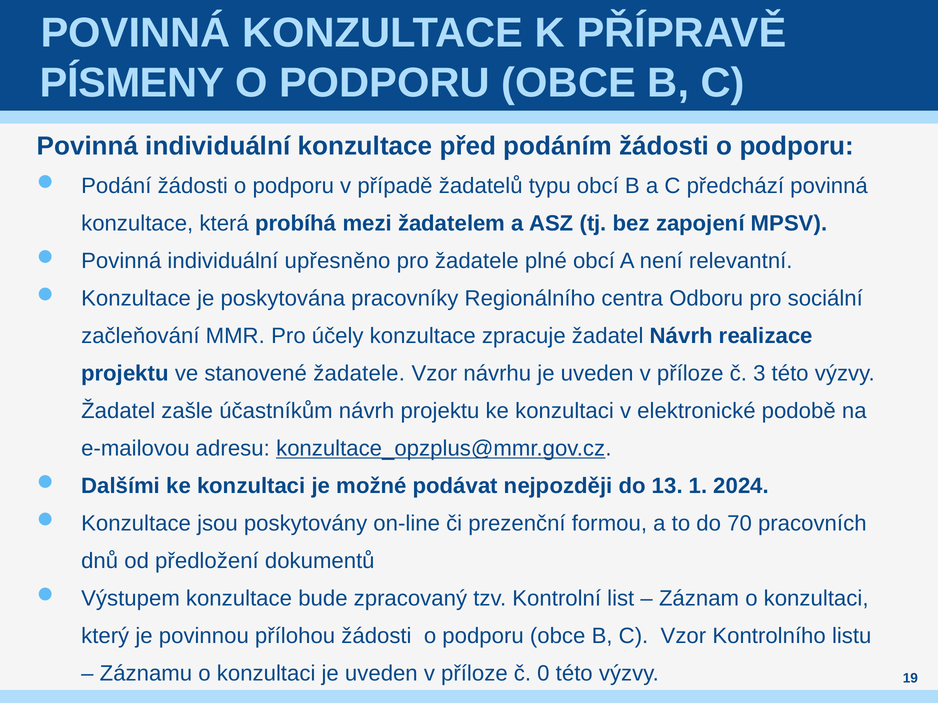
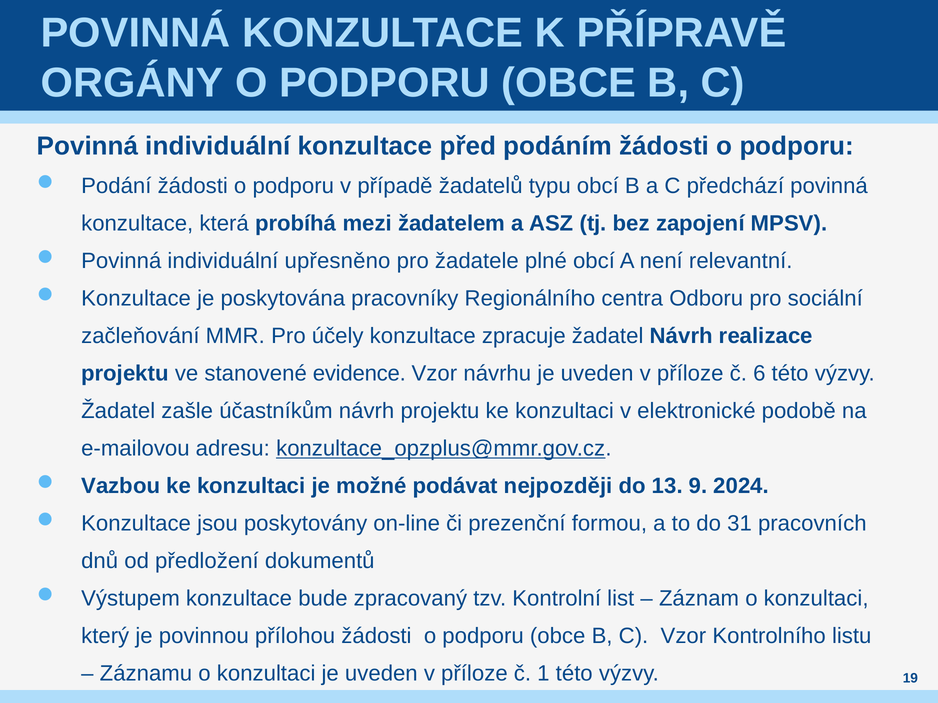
PÍSMENY: PÍSMENY -> ORGÁNY
stanovené žadatele: žadatele -> evidence
3: 3 -> 6
Dalšími: Dalšími -> Vazbou
1: 1 -> 9
70: 70 -> 31
0: 0 -> 1
